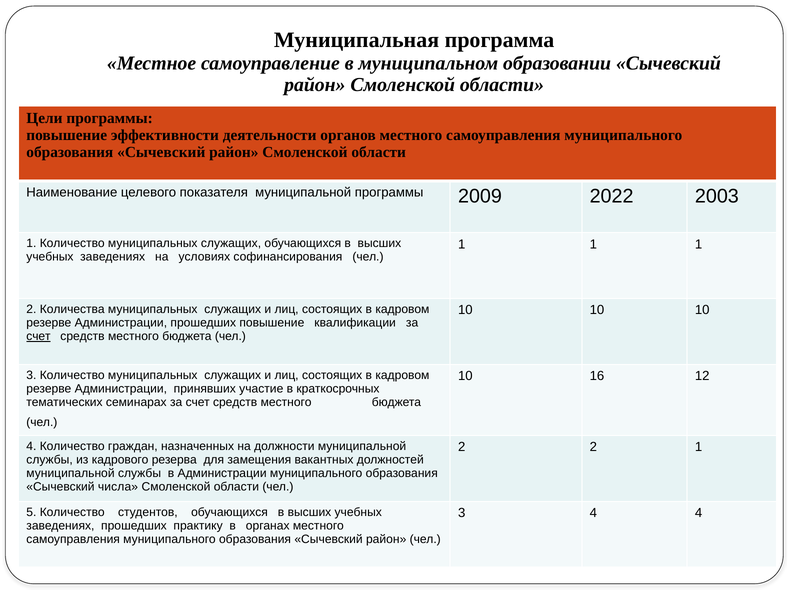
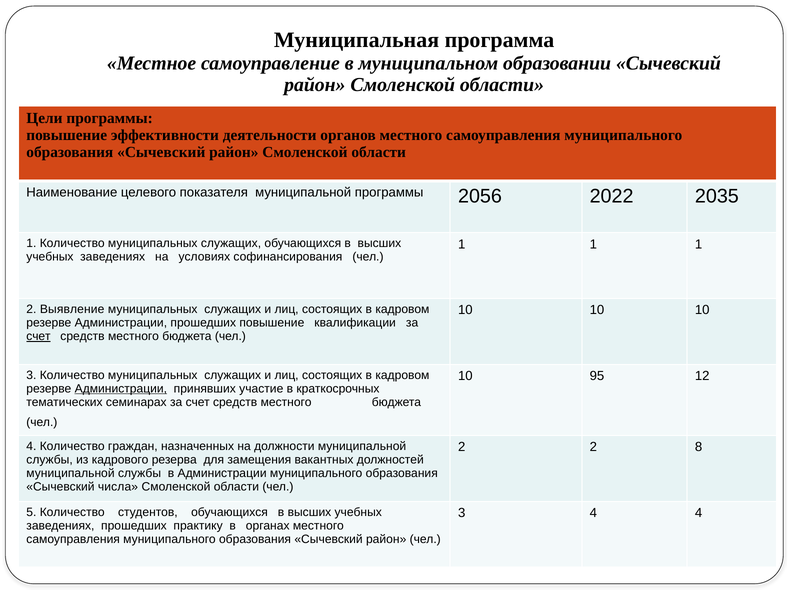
2009: 2009 -> 2056
2003: 2003 -> 2035
Количества: Количества -> Выявление
16: 16 -> 95
Администрации at (121, 388) underline: none -> present
2 1: 1 -> 8
